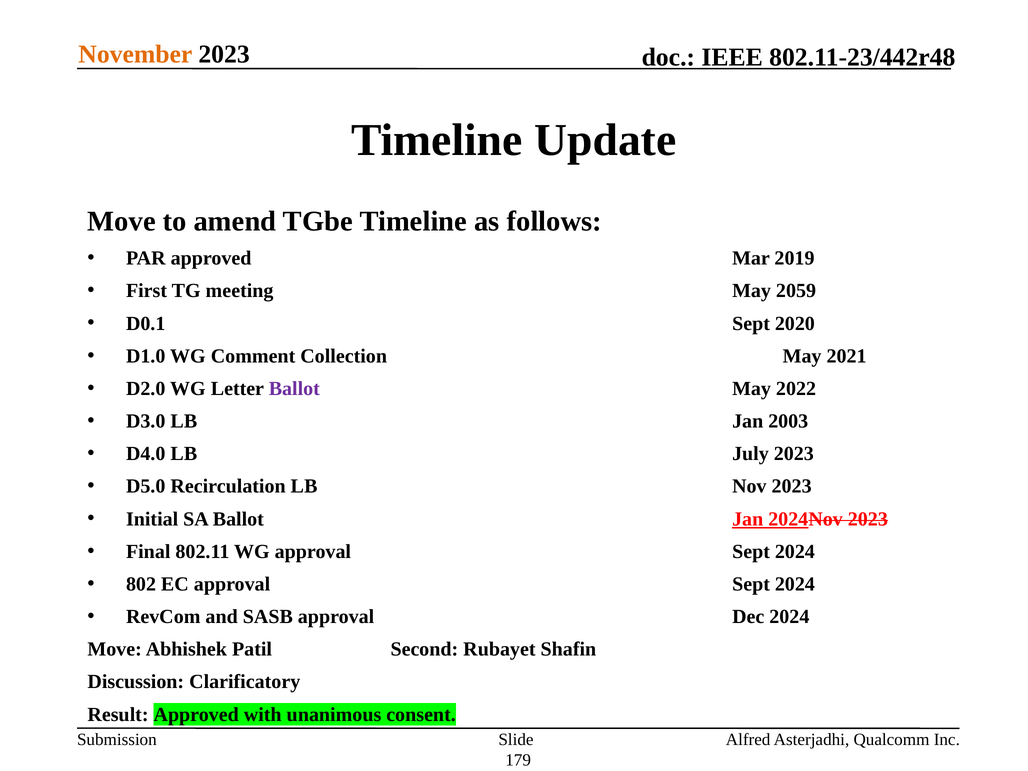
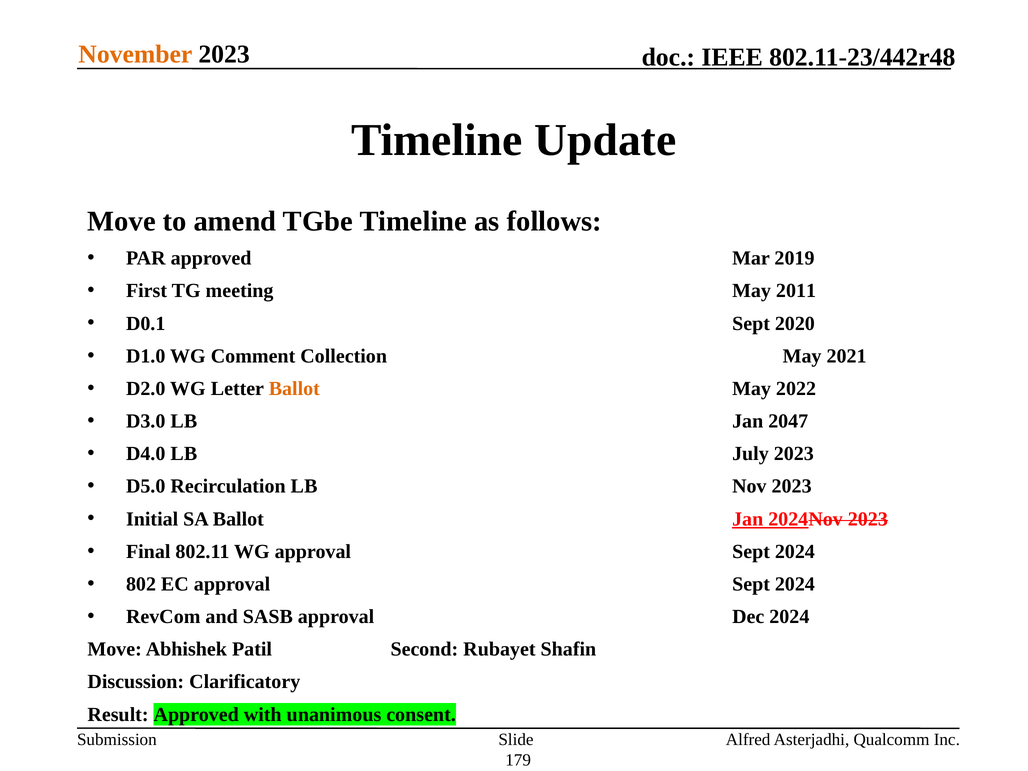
2059: 2059 -> 2011
Ballot at (294, 389) colour: purple -> orange
2003: 2003 -> 2047
